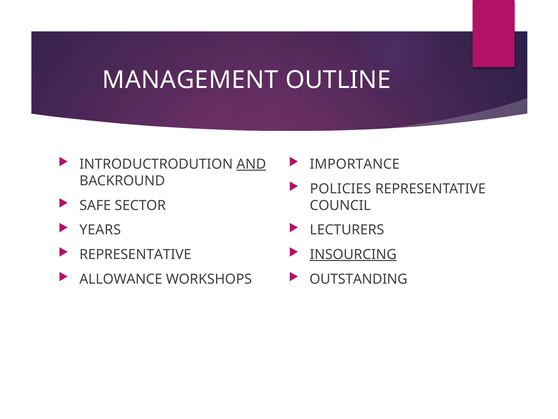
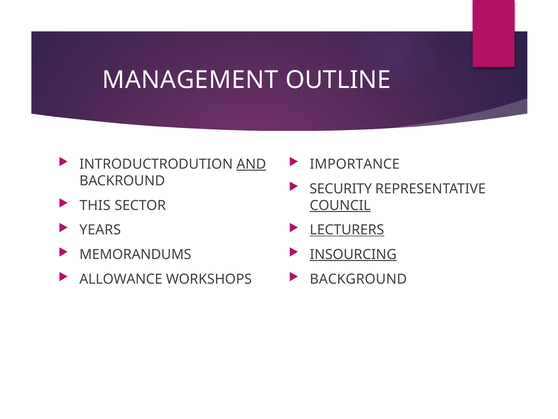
POLICIES: POLICIES -> SECURITY
SAFE: SAFE -> THIS
COUNCIL underline: none -> present
LECTURERS underline: none -> present
REPRESENTATIVE at (135, 254): REPRESENTATIVE -> MEMORANDUMS
OUTSTANDING: OUTSTANDING -> BACKGROUND
